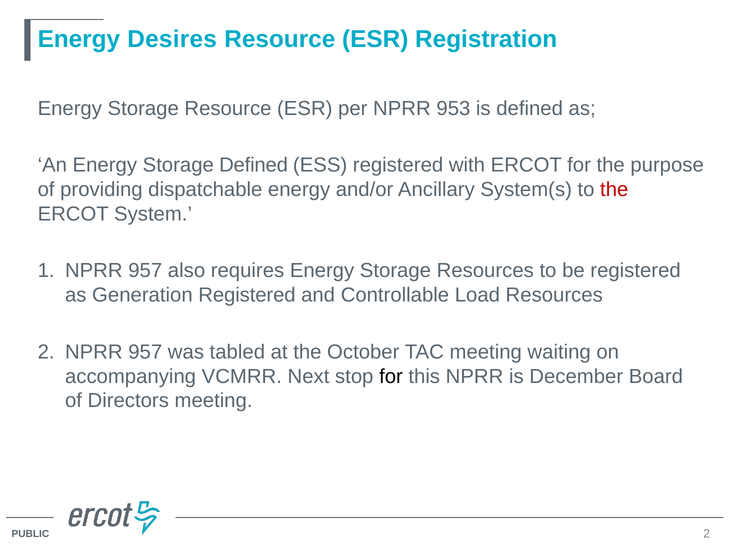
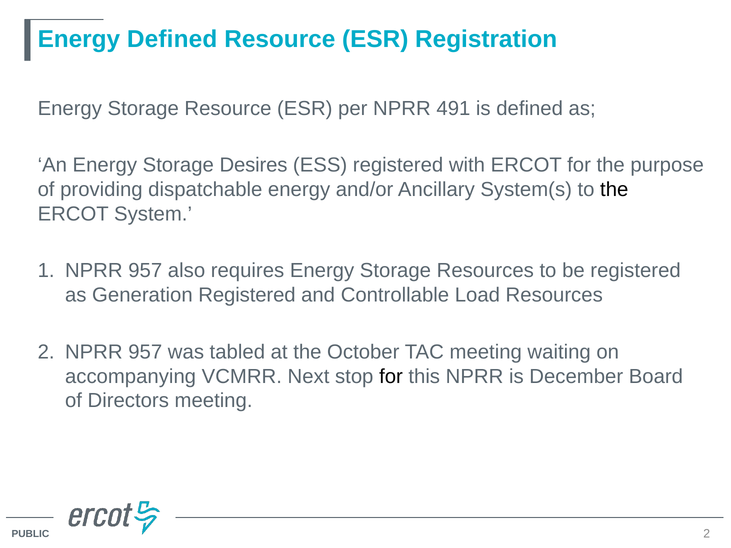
Energy Desires: Desires -> Defined
953: 953 -> 491
Storage Defined: Defined -> Desires
the at (614, 190) colour: red -> black
